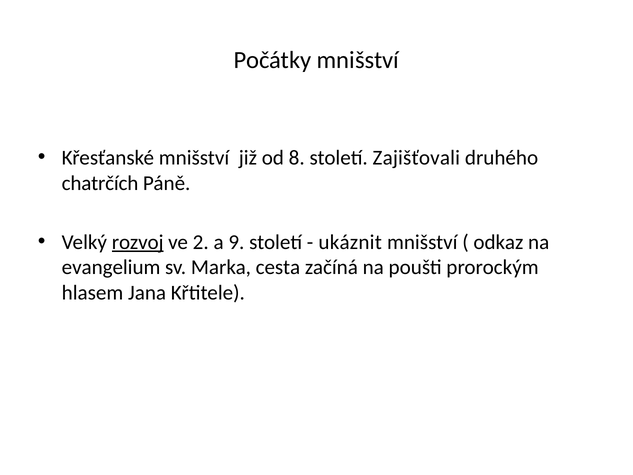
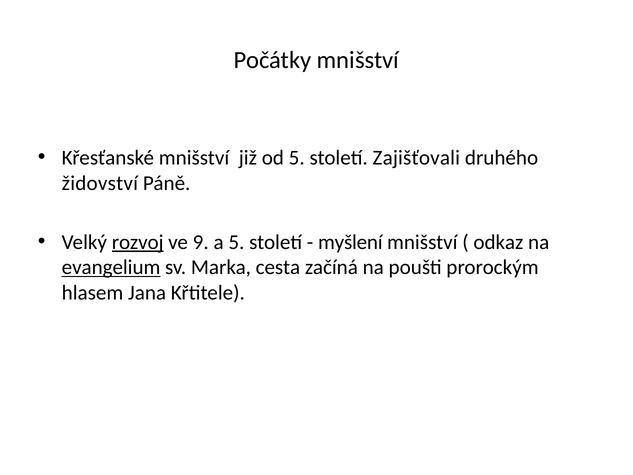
od 8: 8 -> 5
chatrčích: chatrčích -> židovství
2: 2 -> 9
a 9: 9 -> 5
ukáznit: ukáznit -> myšlení
evangelium underline: none -> present
